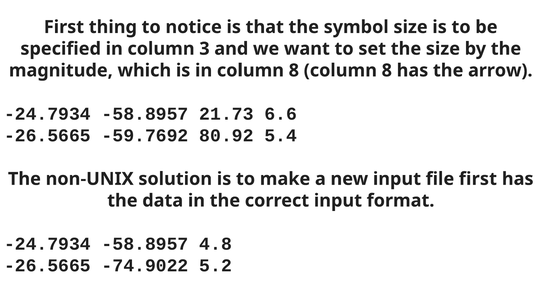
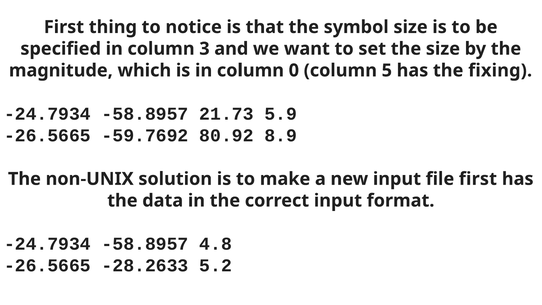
in column 8: 8 -> 0
8 at (387, 70): 8 -> 5
arrow: arrow -> fixing
6.6: 6.6 -> 5.9
5.4: 5.4 -> 8.9
-74.9022: -74.9022 -> -28.2633
